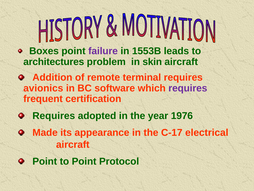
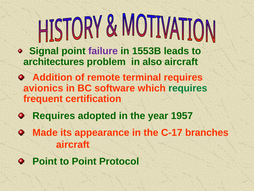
Boxes: Boxes -> Signal
skin: skin -> also
requires at (188, 88) colour: purple -> green
1976: 1976 -> 1957
electrical: electrical -> branches
